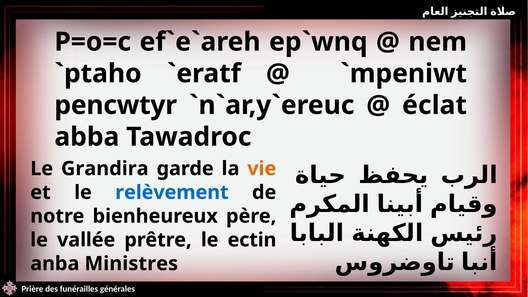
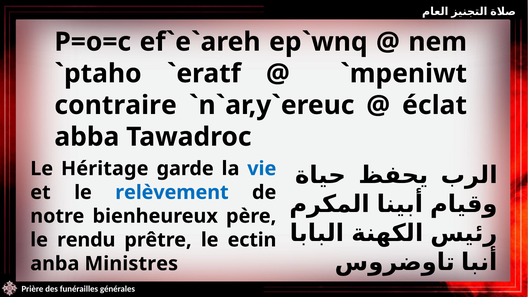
pencwtyr: pencwtyr -> contraire
Grandira: Grandira -> Héritage
vie colour: orange -> blue
vallée: vallée -> rendu
